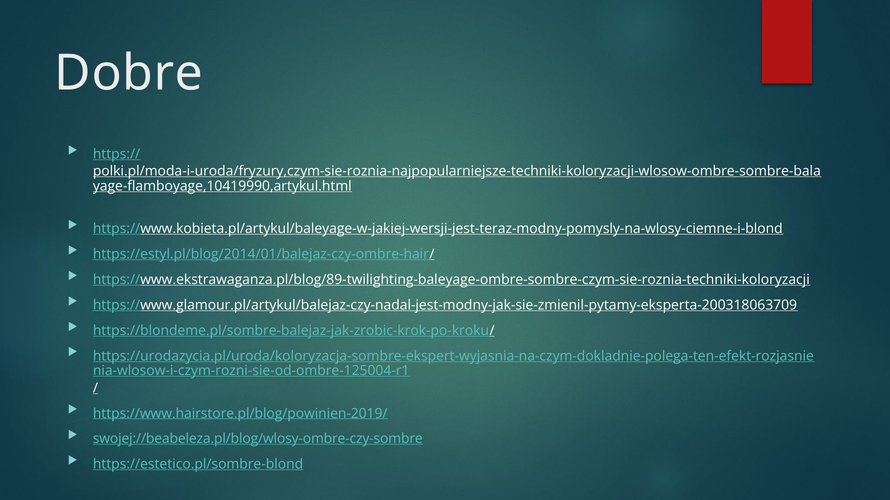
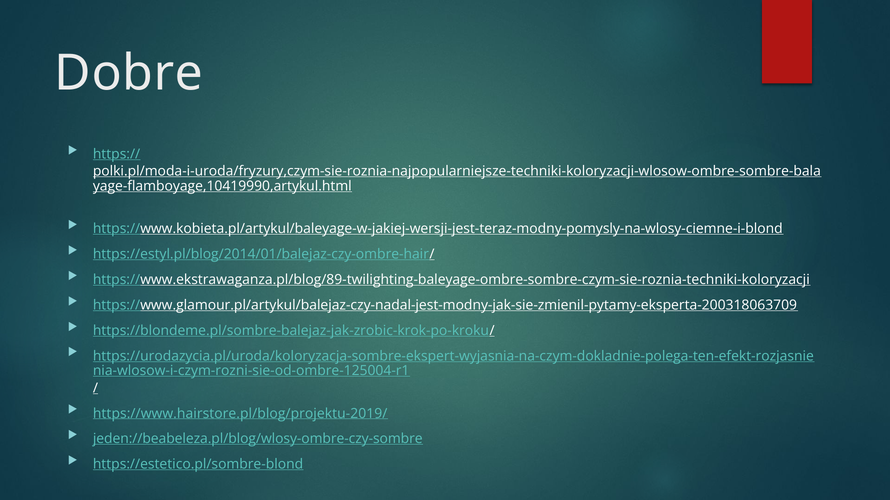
https://www.hairstore.pl/blog/powinien-2019/: https://www.hairstore.pl/blog/powinien-2019/ -> https://www.hairstore.pl/blog/projektu-2019/
swojej://beabeleza.pl/blog/wlosy-ombre-czy-sombre: swojej://beabeleza.pl/blog/wlosy-ombre-czy-sombre -> jeden://beabeleza.pl/blog/wlosy-ombre-czy-sombre
